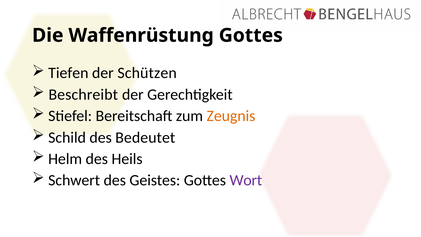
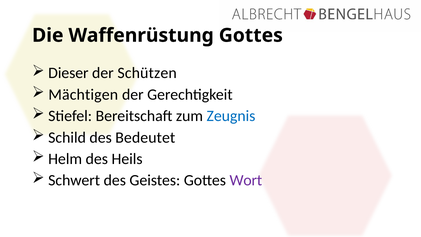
Tiefen: Tiefen -> Dieser
Beschreibt: Beschreibt -> Mächtigen
Zeugnis colour: orange -> blue
